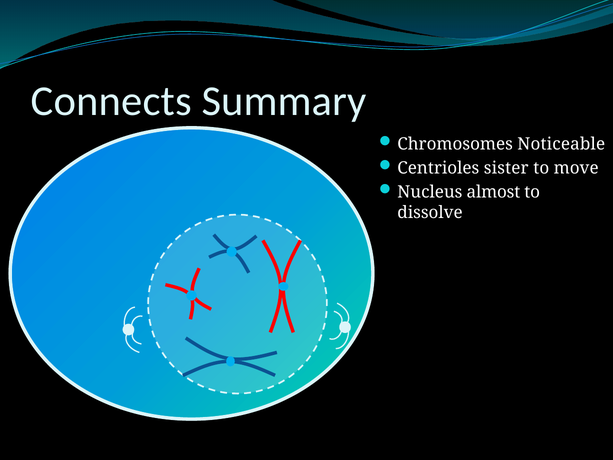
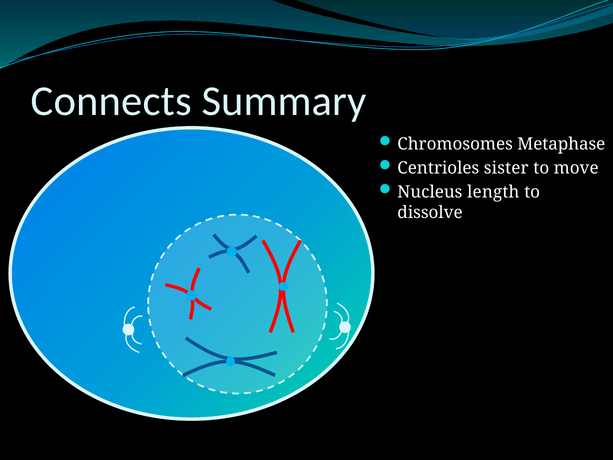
Noticeable: Noticeable -> Metaphase
almost: almost -> length
